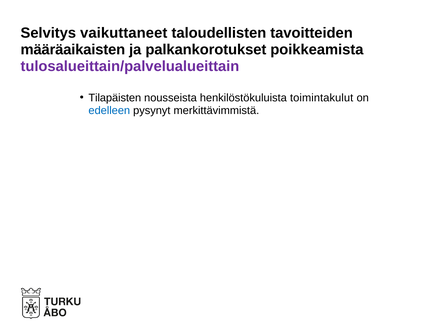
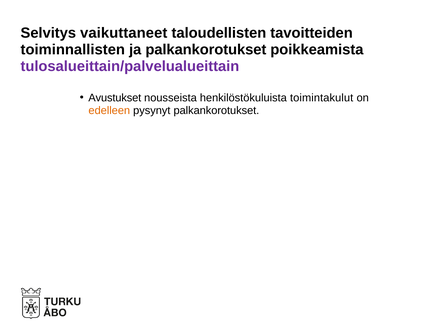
määräaikaisten: määräaikaisten -> toiminnallisten
Tilapäisten: Tilapäisten -> Avustukset
edelleen colour: blue -> orange
pysynyt merkittävimmistä: merkittävimmistä -> palkankorotukset
